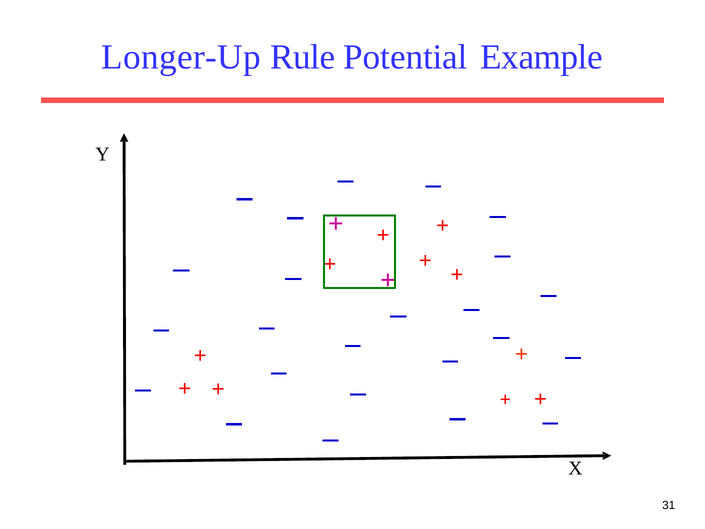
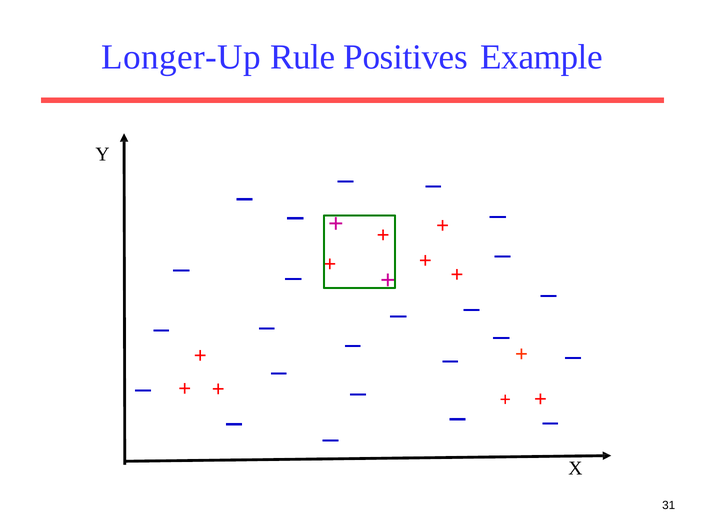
Potential: Potential -> Positives
